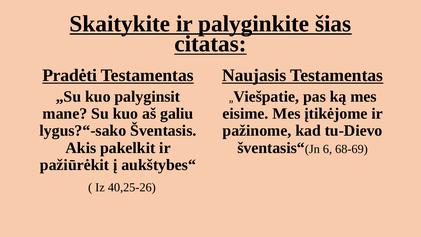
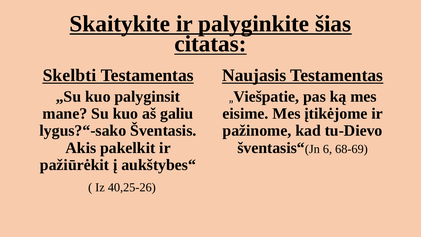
Pradėti: Pradėti -> Skelbti
